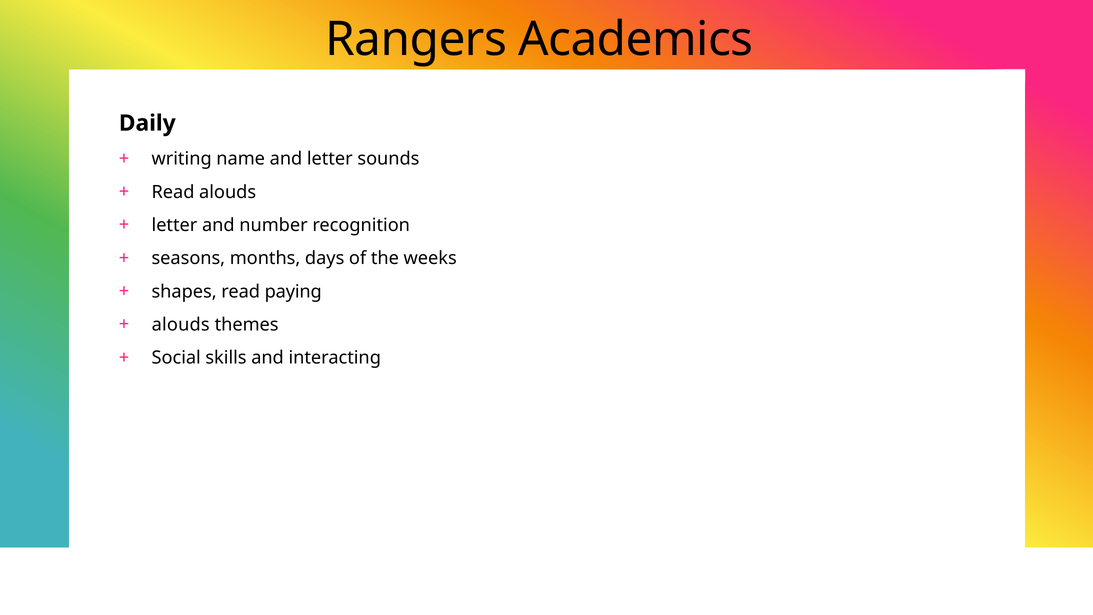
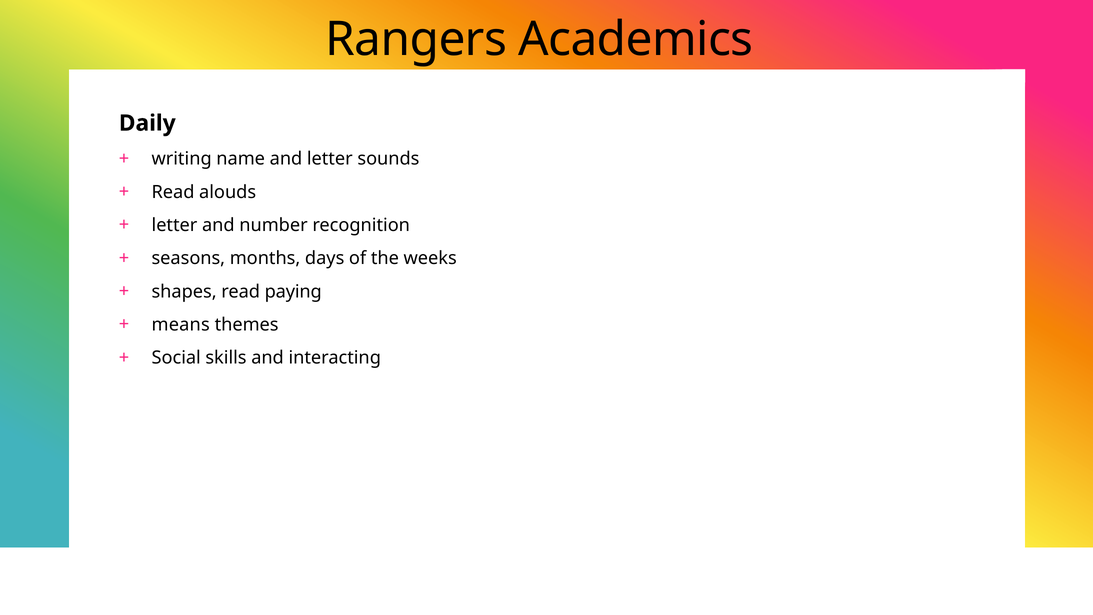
alouds at (181, 325): alouds -> means
